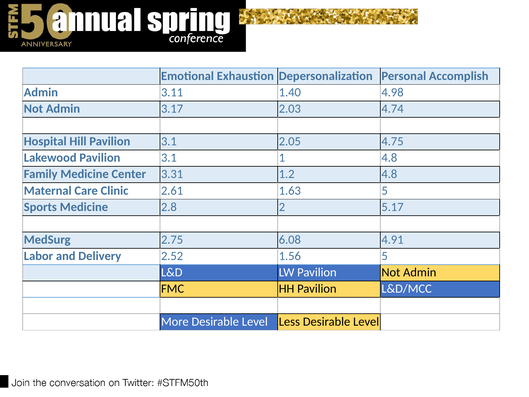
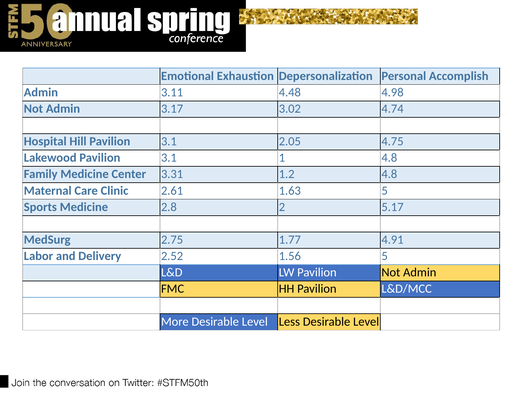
1.40: 1.40 -> 4.48
2.03: 2.03 -> 3.02
6.08: 6.08 -> 1.77
